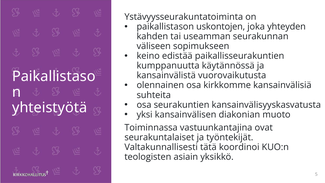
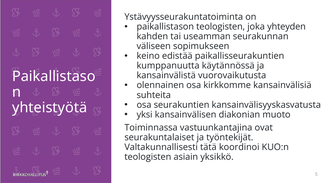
paikallistason uskontojen: uskontojen -> teologisten
